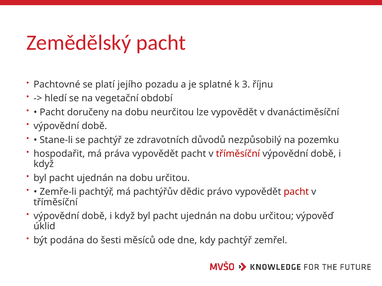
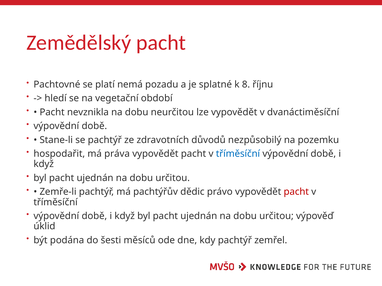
jejího: jejího -> nemá
3: 3 -> 8
doručeny: doručeny -> nevznikla
tříměsíční at (238, 154) colour: red -> blue
